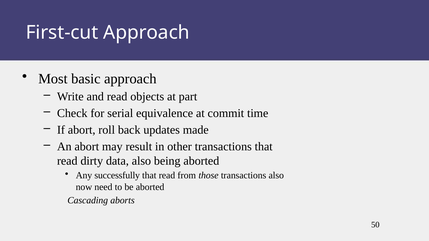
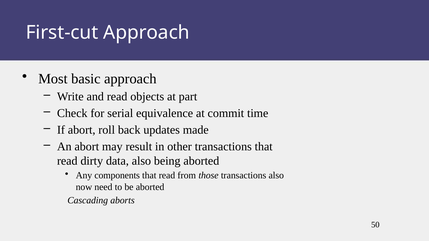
successfully: successfully -> components
